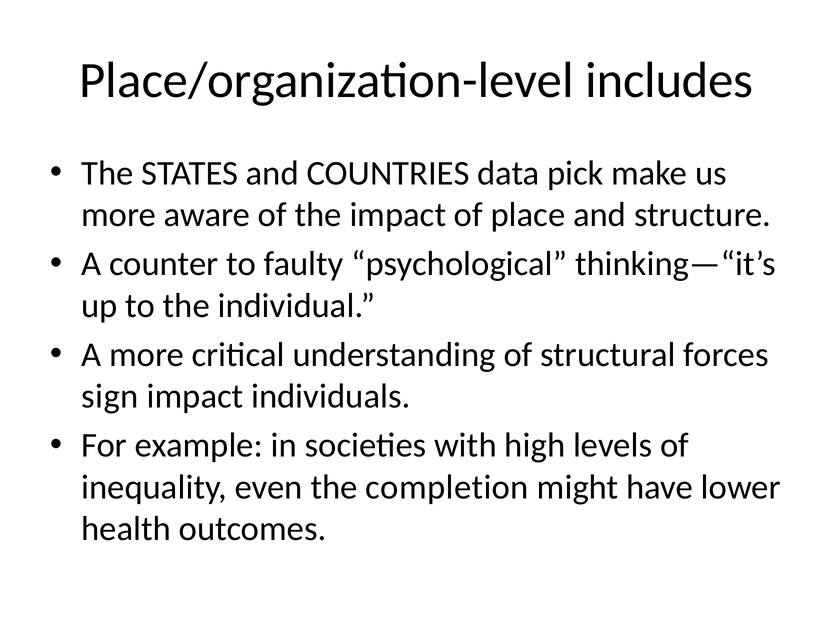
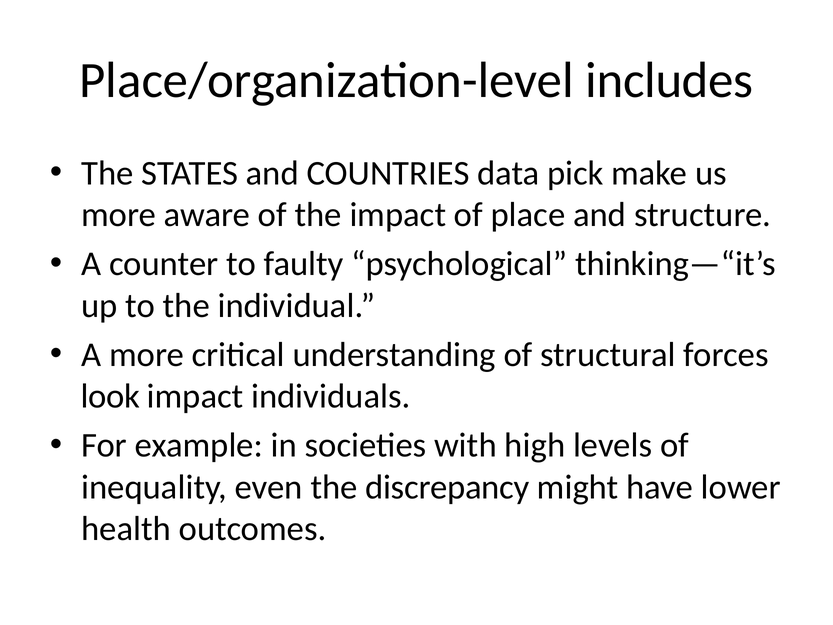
sign: sign -> look
completion: completion -> discrepancy
